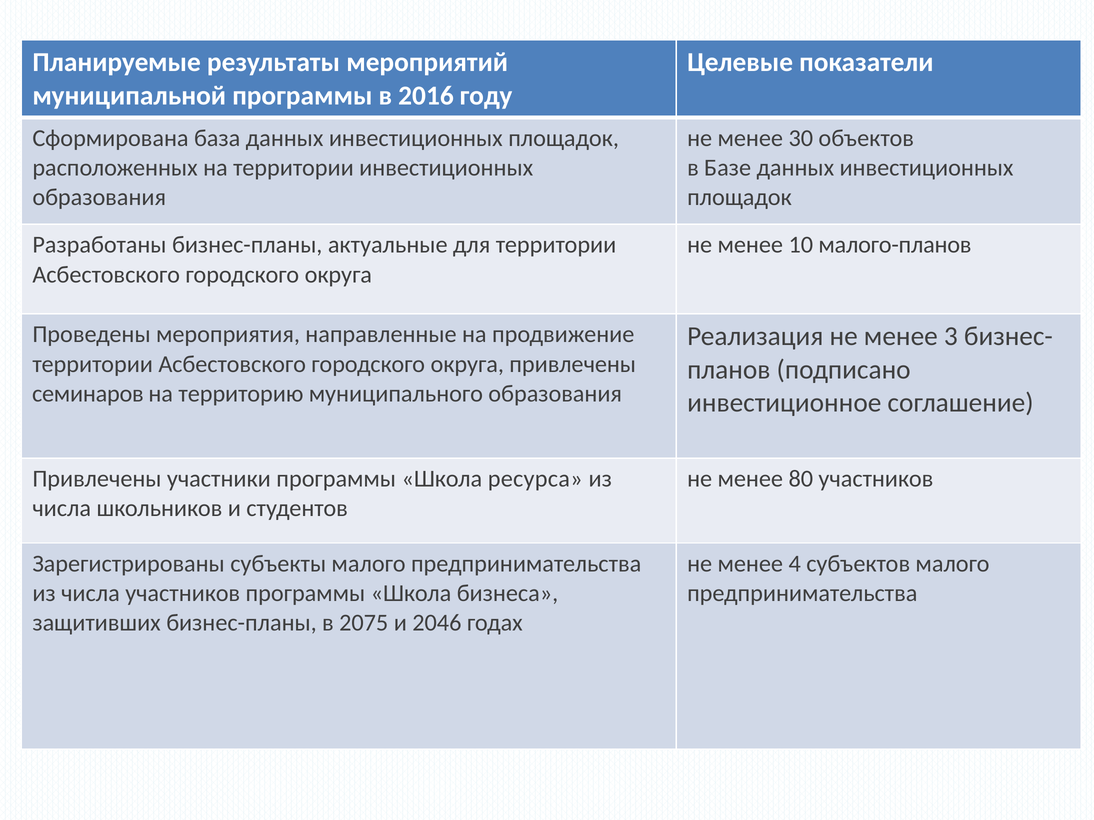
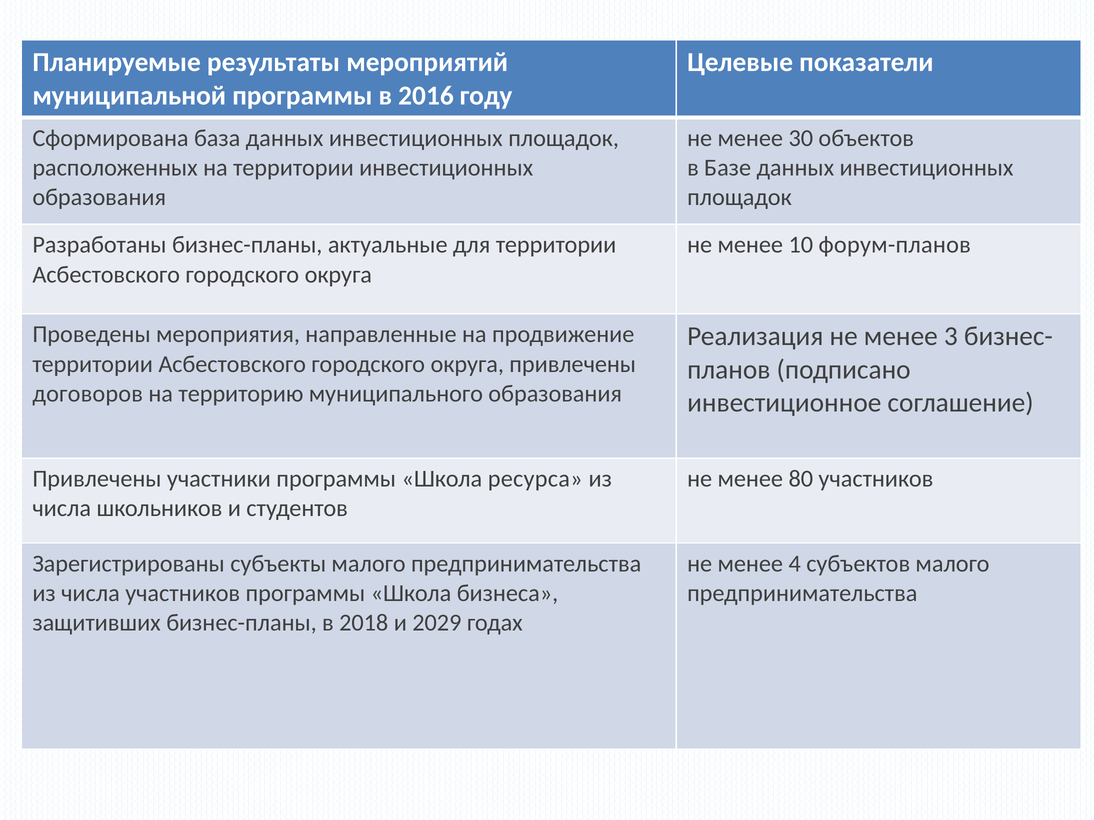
малого-планов: малого-планов -> форум-планов
семинаров: семинаров -> договоров
2075: 2075 -> 2018
2046: 2046 -> 2029
